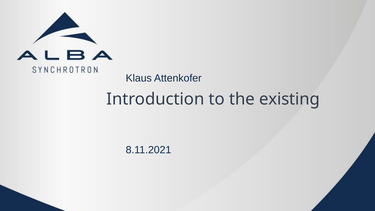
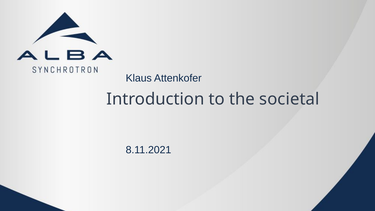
existing: existing -> societal
